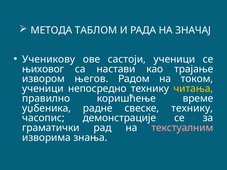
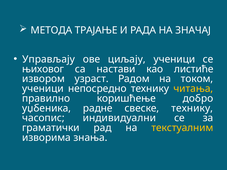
ТАБЛОМ: ТАБЛОМ -> ТРАЈАЊЕ
Ученикову: Ученикову -> Управљају
састоји: састоји -> циљају
трајање: трајање -> листиће
његов: његов -> узраст
време: време -> добро
демонстрације: демонстрације -> индивидуални
текстуалним colour: pink -> yellow
